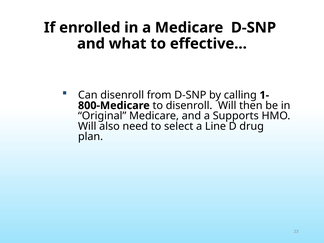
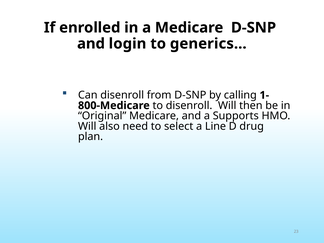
what: what -> login
effective…: effective… -> generics…
